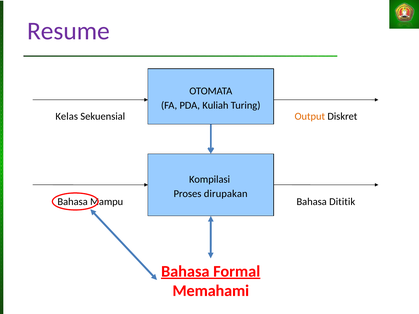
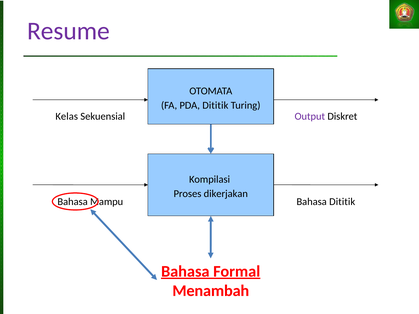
PDA Kuliah: Kuliah -> Dititik
Output colour: orange -> purple
dirupakan: dirupakan -> dikerjakan
Memahami: Memahami -> Menambah
